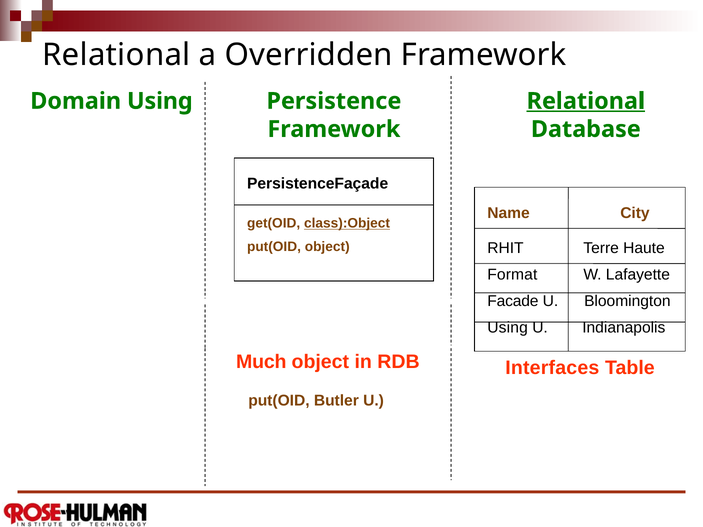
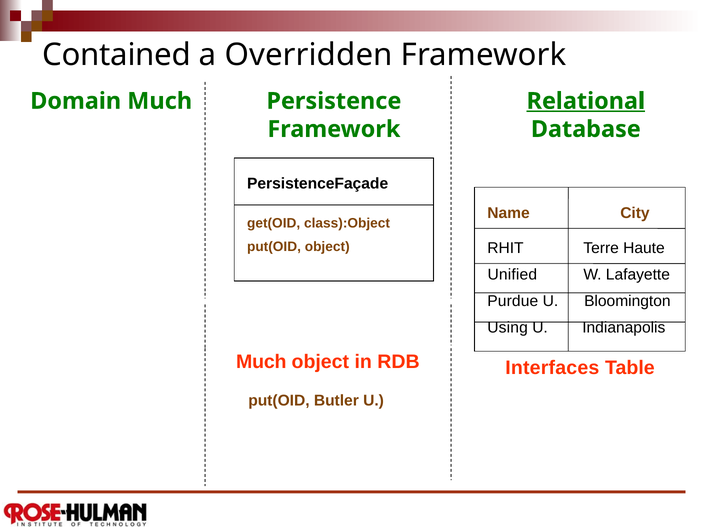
Relational at (116, 55): Relational -> Contained
Domain Using: Using -> Much
class):Object underline: present -> none
Format: Format -> Unified
Facade: Facade -> Purdue
